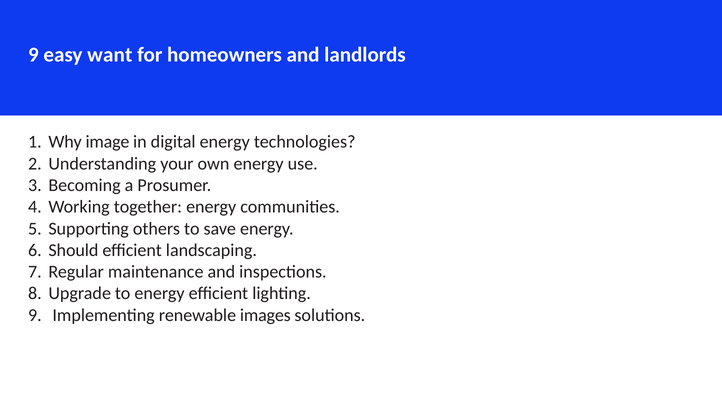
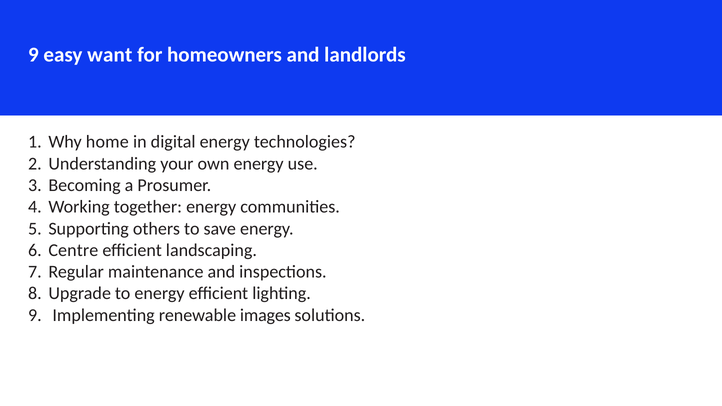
image: image -> home
Should: Should -> Centre
